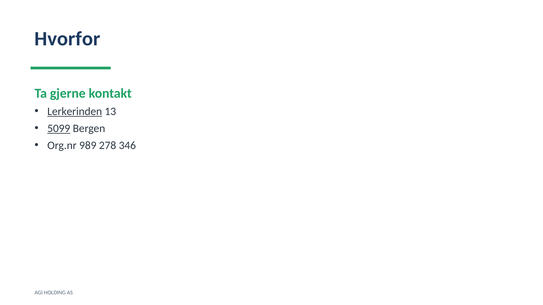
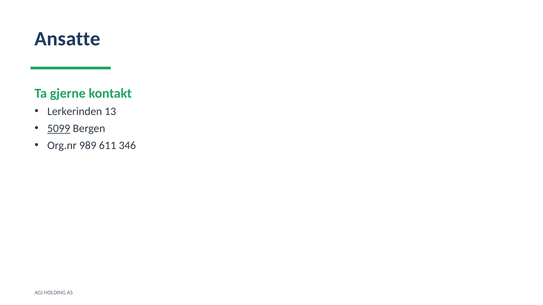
Hvorfor: Hvorfor -> Ansatte
Lerkerinden underline: present -> none
278: 278 -> 611
